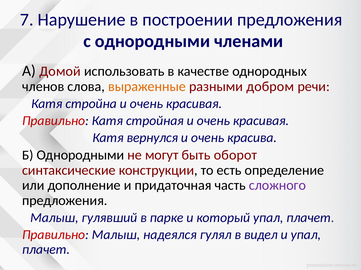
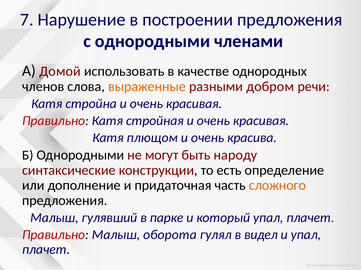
вернулся: вернулся -> плющом
оборот: оборот -> народу
сложного colour: purple -> orange
надеялся: надеялся -> оборота
